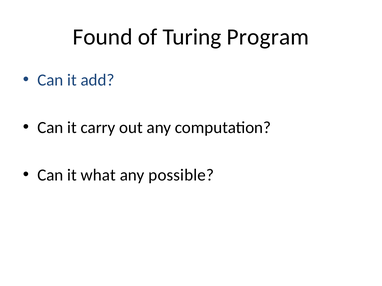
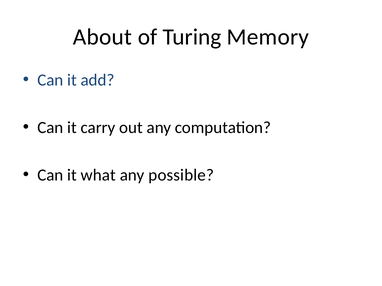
Found: Found -> About
Program: Program -> Memory
